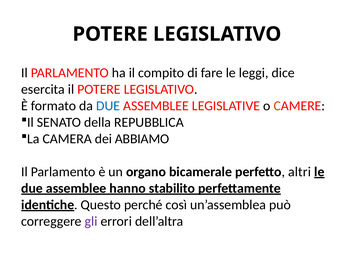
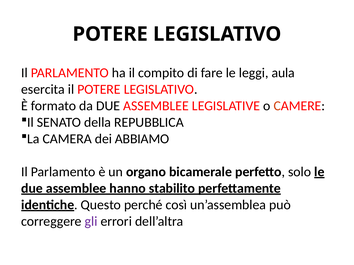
dice: dice -> aula
DUE at (108, 106) colour: blue -> black
altri: altri -> solo
